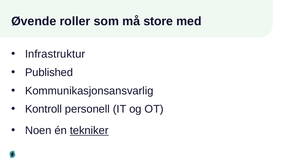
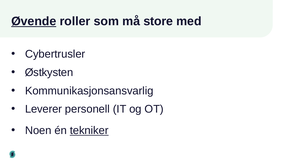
Øvende underline: none -> present
Infrastruktur: Infrastruktur -> Cybertrusler
Published: Published -> Østkysten
Kontroll: Kontroll -> Leverer
